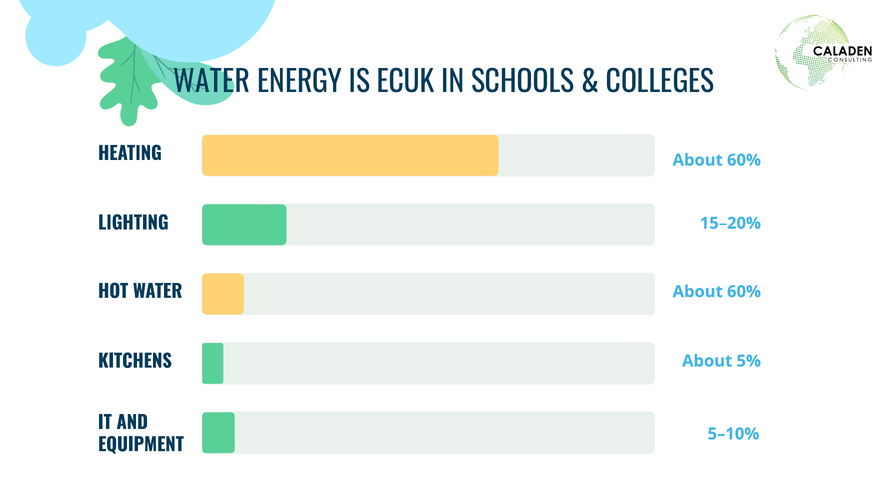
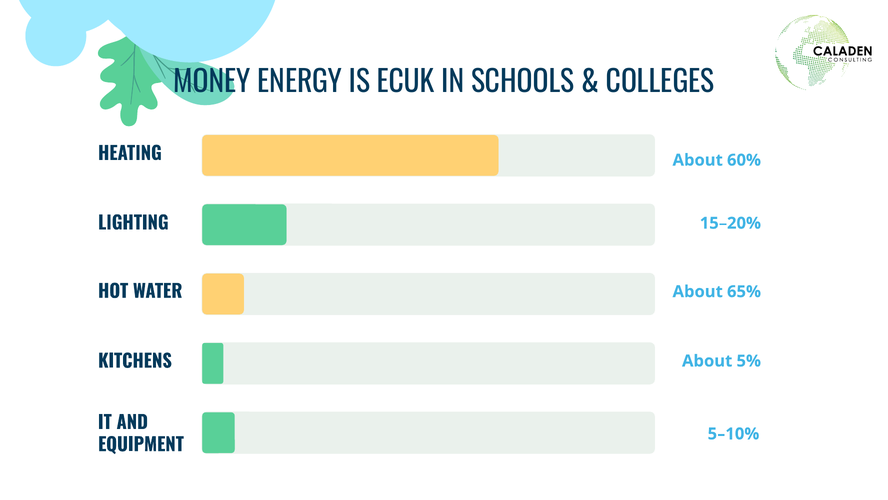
WATER at (212, 82): WATER -> MONEY
WATER About 60%: 60% -> 65%
